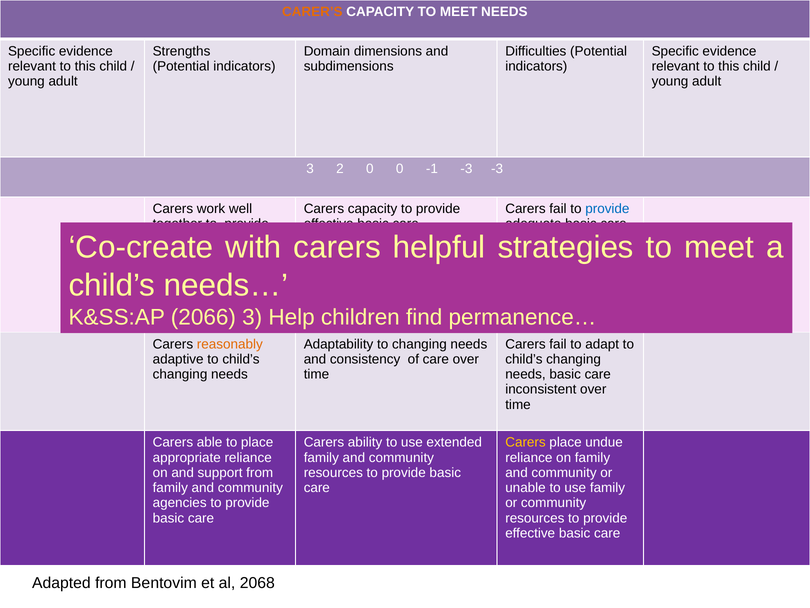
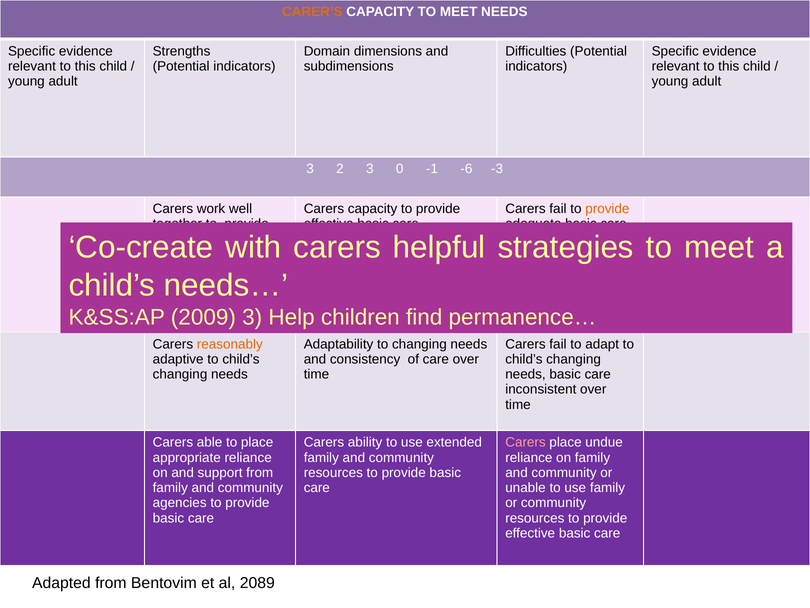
2 0: 0 -> 3
-1 -3: -3 -> -6
provide at (607, 209) colour: blue -> orange
2066: 2066 -> 2009
Carers at (526, 442) colour: yellow -> pink
2068: 2068 -> 2089
